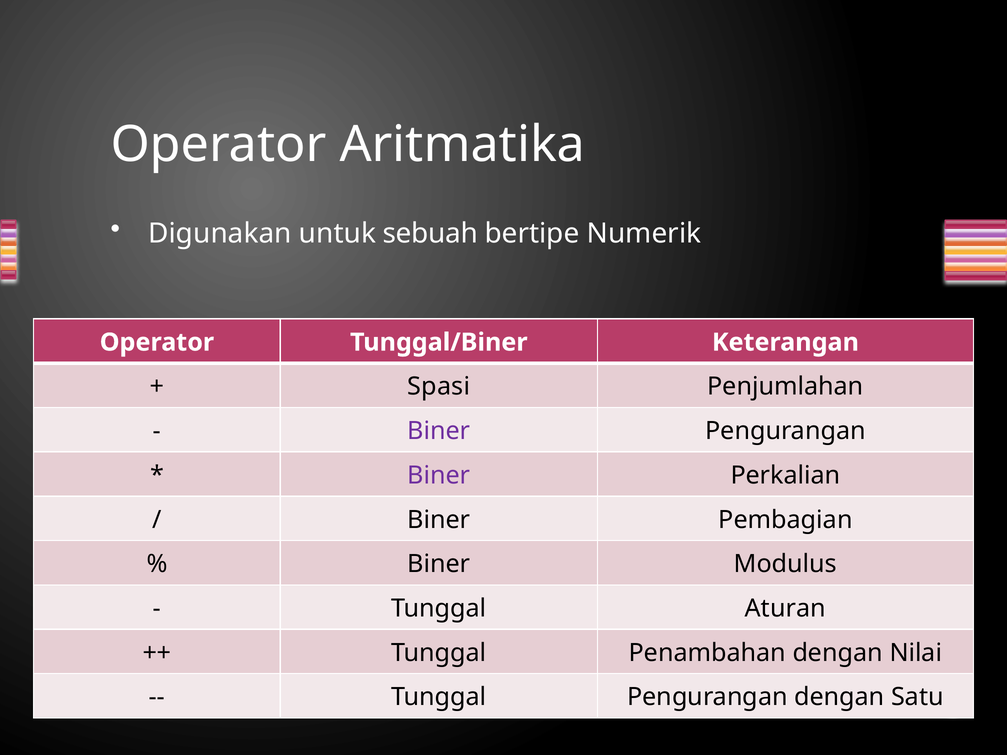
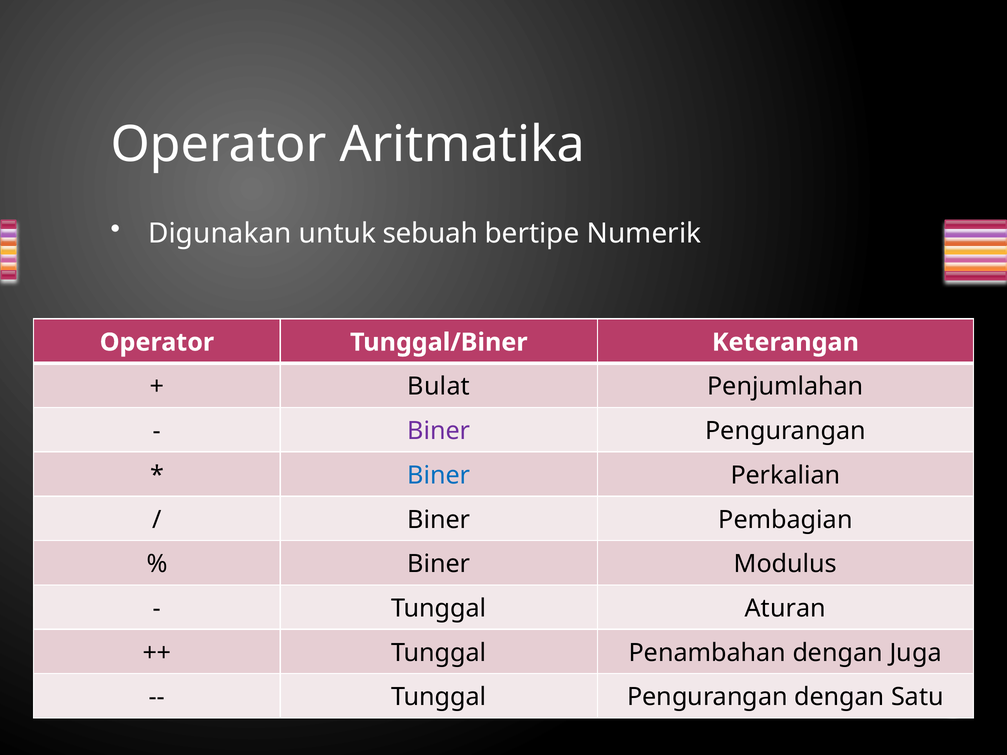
Spasi: Spasi -> Bulat
Biner at (439, 476) colour: purple -> blue
Nilai: Nilai -> Juga
